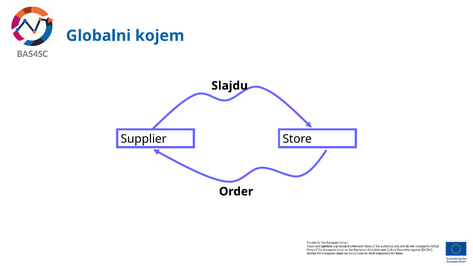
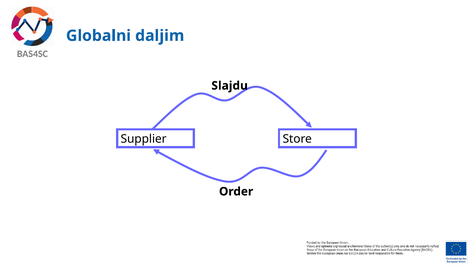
kojem: kojem -> daljim
